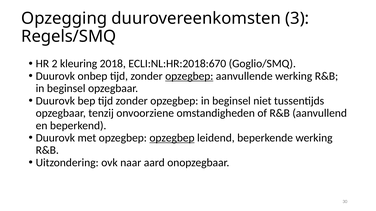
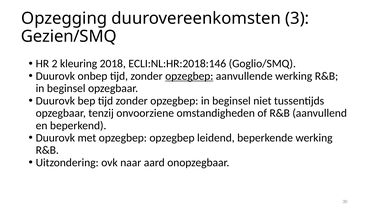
Regels/SMQ: Regels/SMQ -> Gezien/SMQ
ECLI:NL:HR:2018:670: ECLI:NL:HR:2018:670 -> ECLI:NL:HR:2018:146
opzegbep at (172, 138) underline: present -> none
